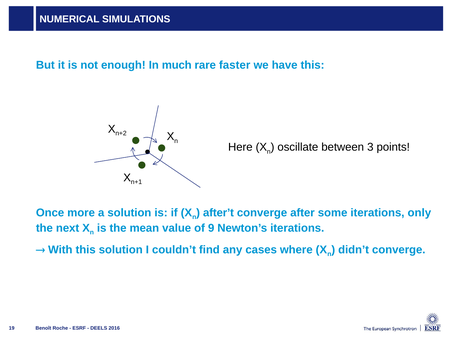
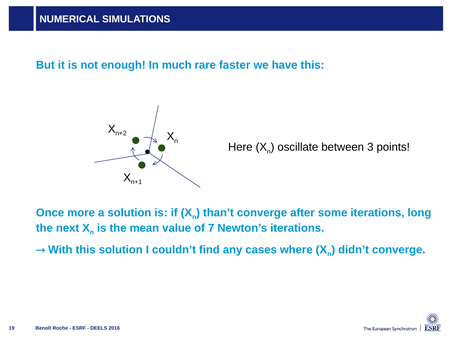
after’t: after’t -> than’t
only: only -> long
9: 9 -> 7
